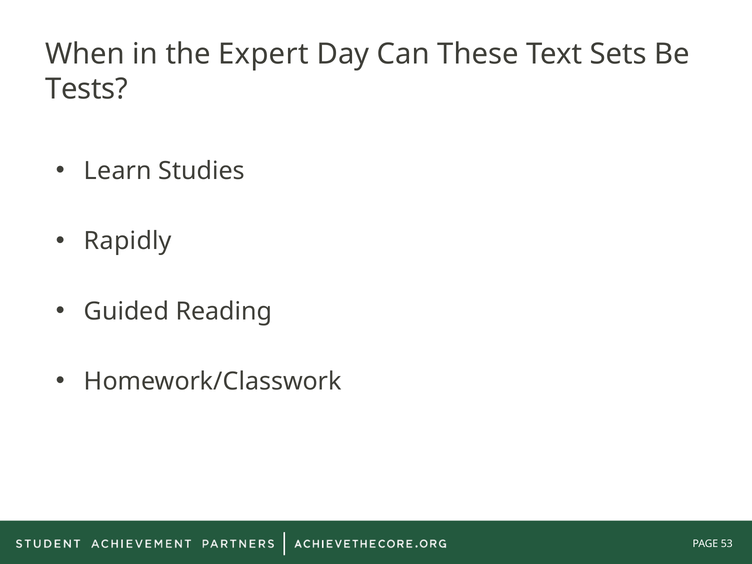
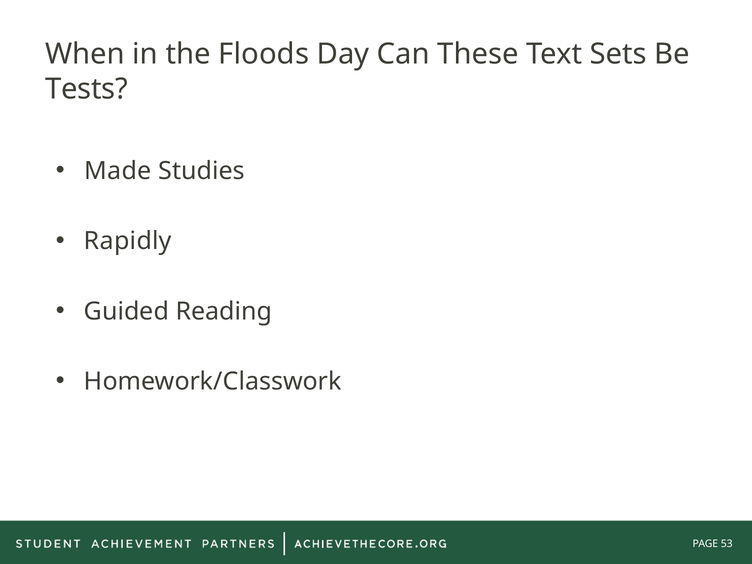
Expert: Expert -> Floods
Learn: Learn -> Made
